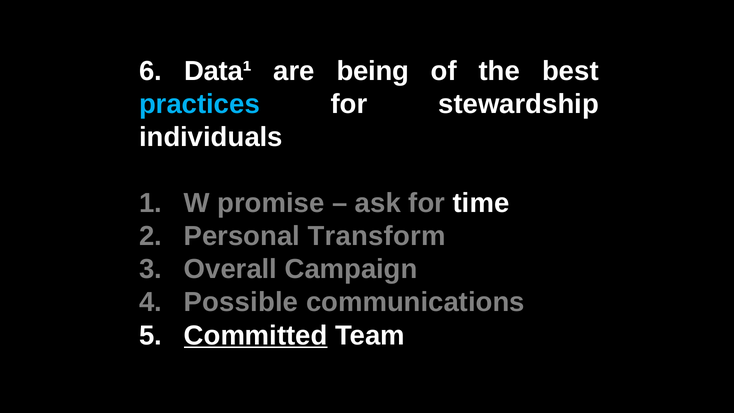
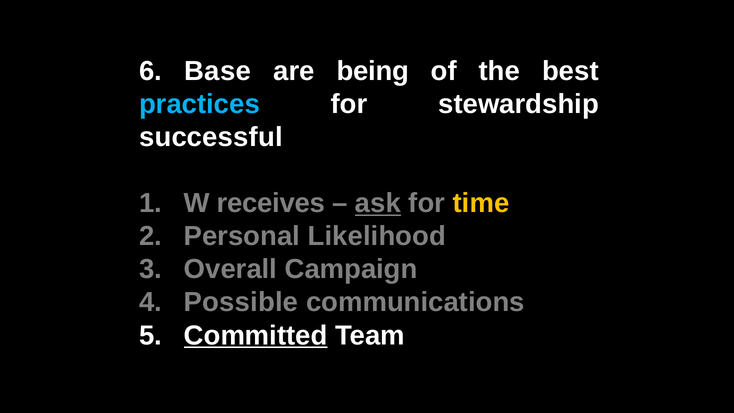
Data¹: Data¹ -> Base
individuals: individuals -> successful
promise: promise -> receives
ask underline: none -> present
time colour: white -> yellow
Transform: Transform -> Likelihood
